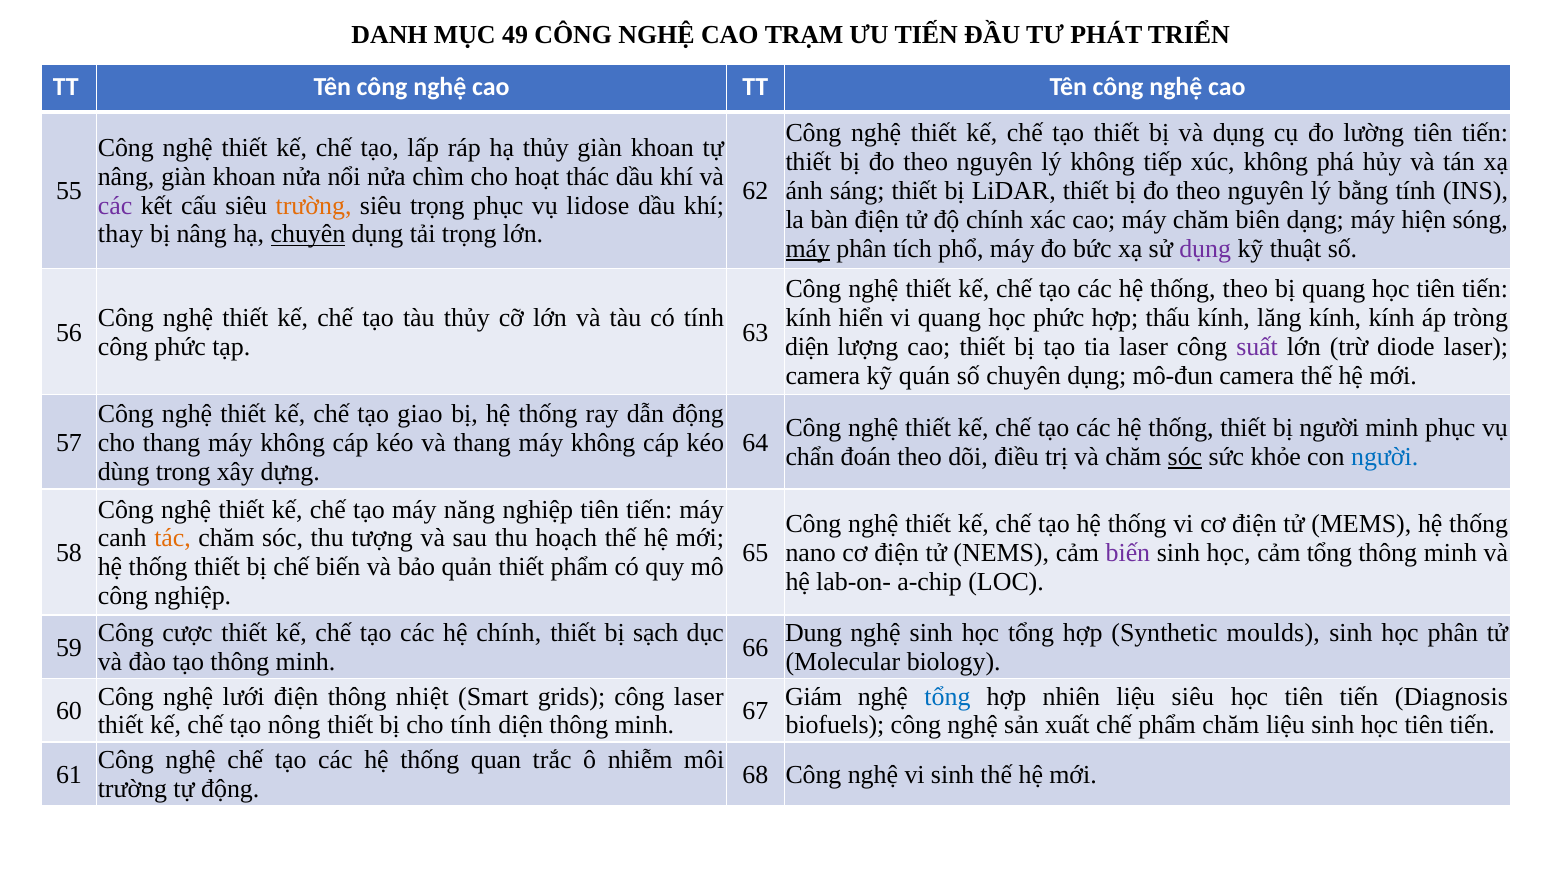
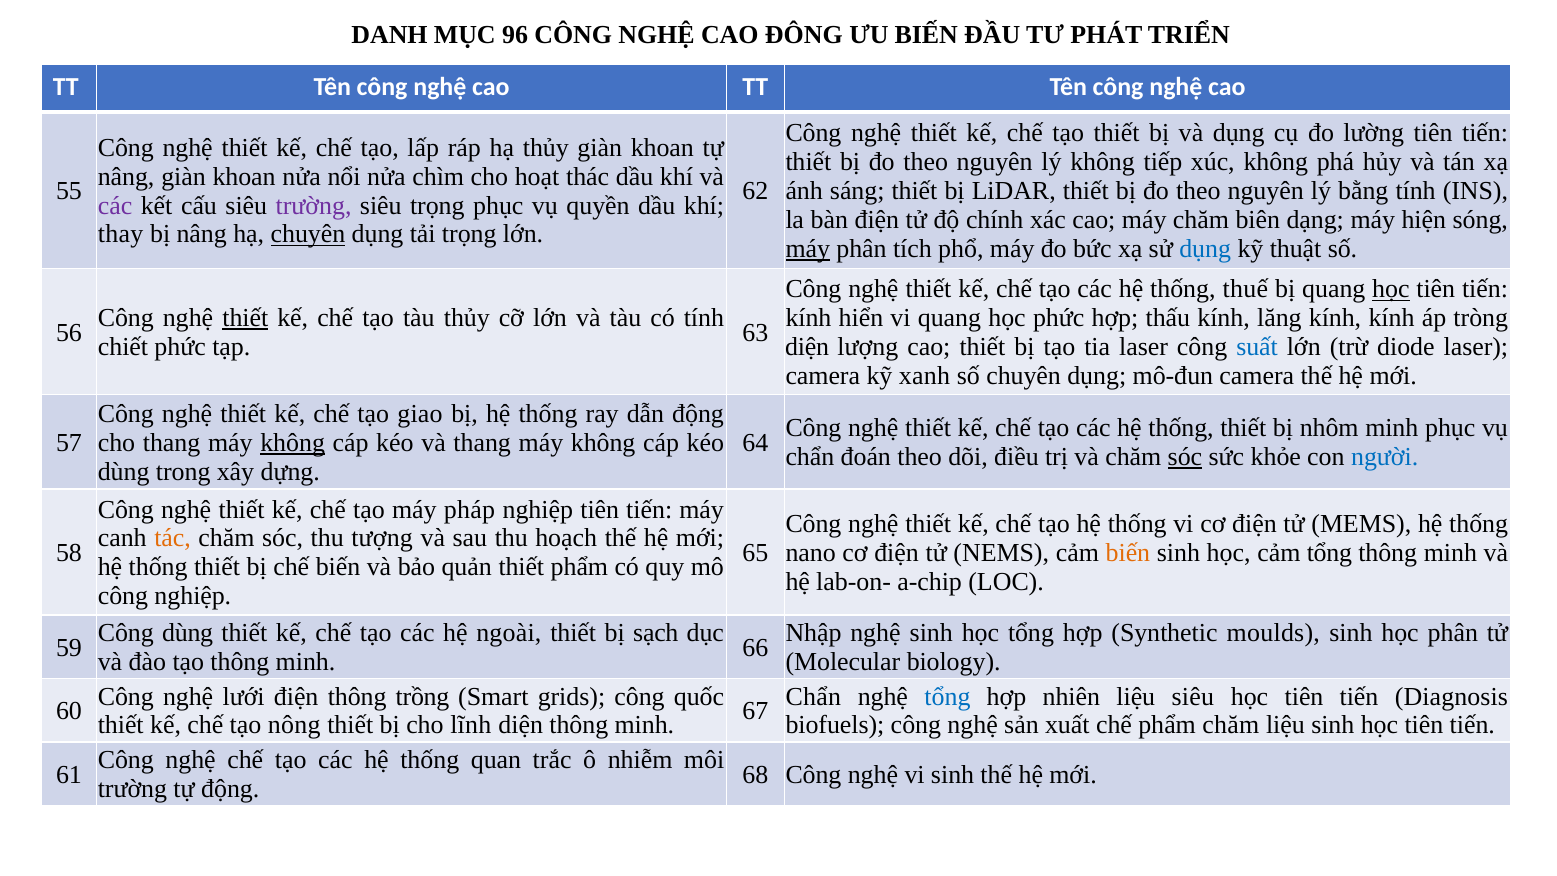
49: 49 -> 96
TRẠM: TRẠM -> ĐÔNG
ƯU TIẾN: TIẾN -> BIẾN
trường at (314, 205) colour: orange -> purple
lidose: lidose -> quyền
dụng at (1205, 249) colour: purple -> blue
thống theo: theo -> thuế
học at (1391, 289) underline: none -> present
thiết at (245, 318) underline: none -> present
công at (123, 347): công -> chiết
suất colour: purple -> blue
quán: quán -> xanh
bị người: người -> nhôm
không at (293, 443) underline: none -> present
năng: năng -> pháp
biến at (1128, 553) colour: purple -> orange
Công cược: cược -> dùng
hệ chính: chính -> ngoài
Dung: Dung -> Nhập
nhiệt: nhiệt -> trồng
công laser: laser -> quốc
Giám at (814, 696): Giám -> Chẩn
cho tính: tính -> lĩnh
